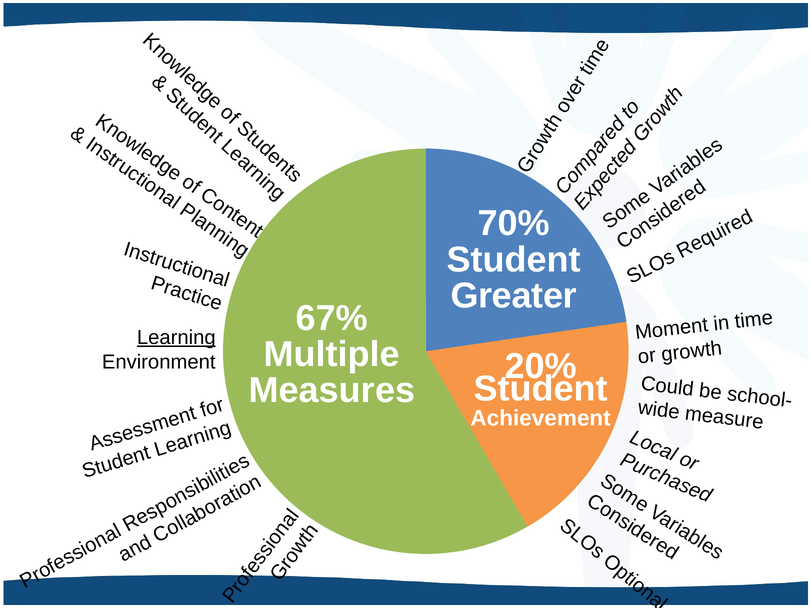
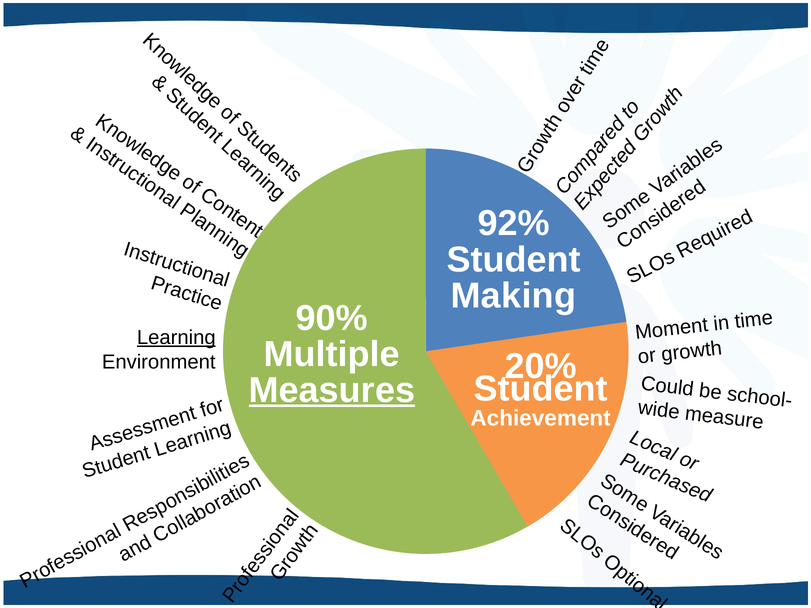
70%: 70% -> 92%
Greater: Greater -> Making
67%: 67% -> 90%
Measures underline: none -> present
